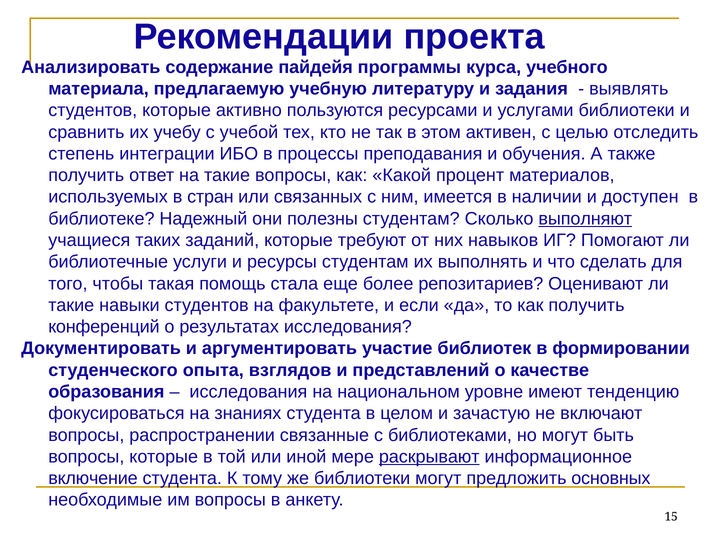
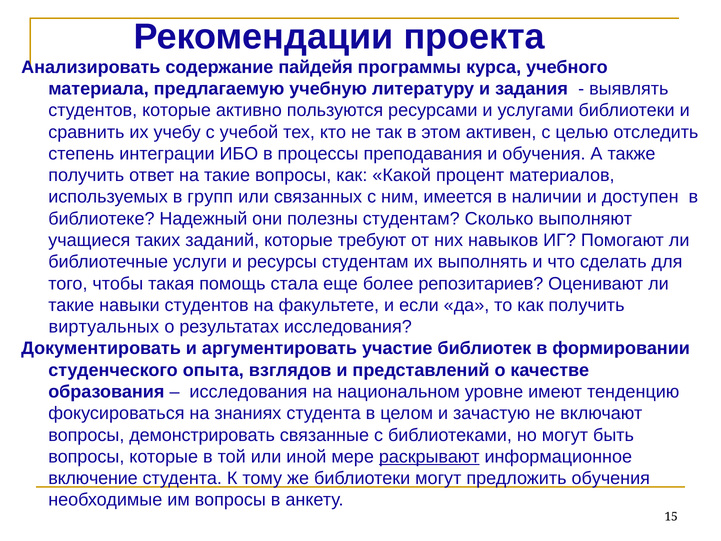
стран: стран -> групп
выполняют underline: present -> none
конференций: конференций -> виртуальных
распространении: распространении -> демонстрировать
предложить основных: основных -> обучения
